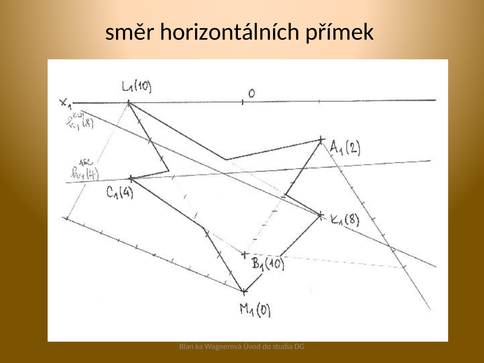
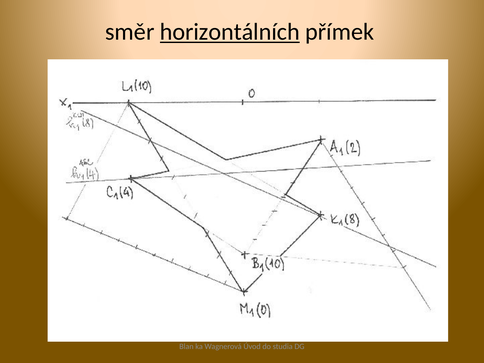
horizontálních underline: none -> present
